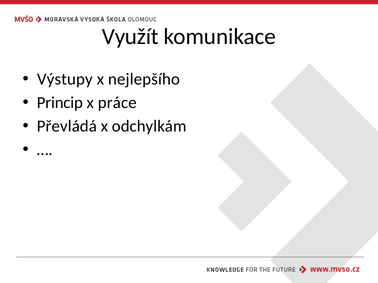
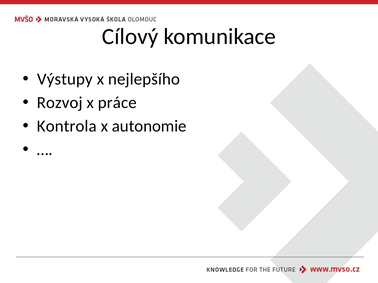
Využít: Využít -> Cílový
Princip: Princip -> Rozvoj
Převládá: Převládá -> Kontrola
odchylkám: odchylkám -> autonomie
